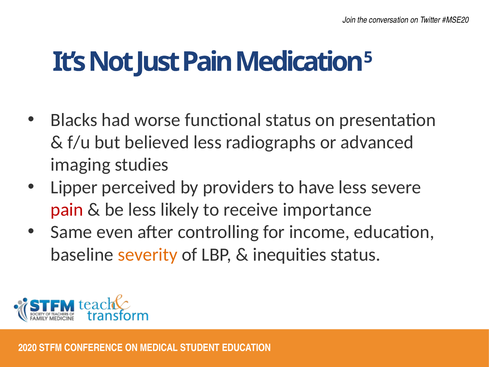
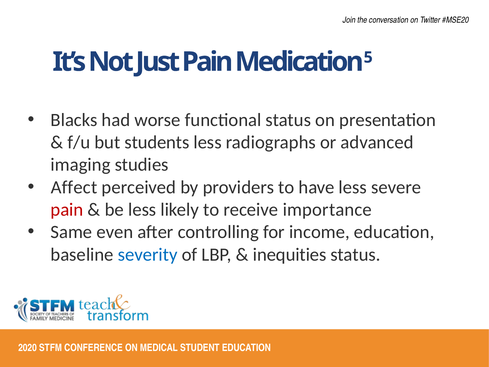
believed: believed -> students
Lipper: Lipper -> Affect
severity colour: orange -> blue
